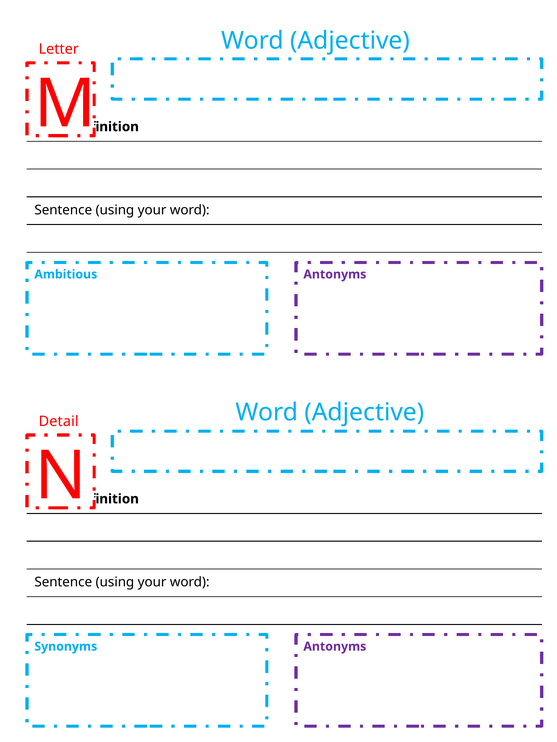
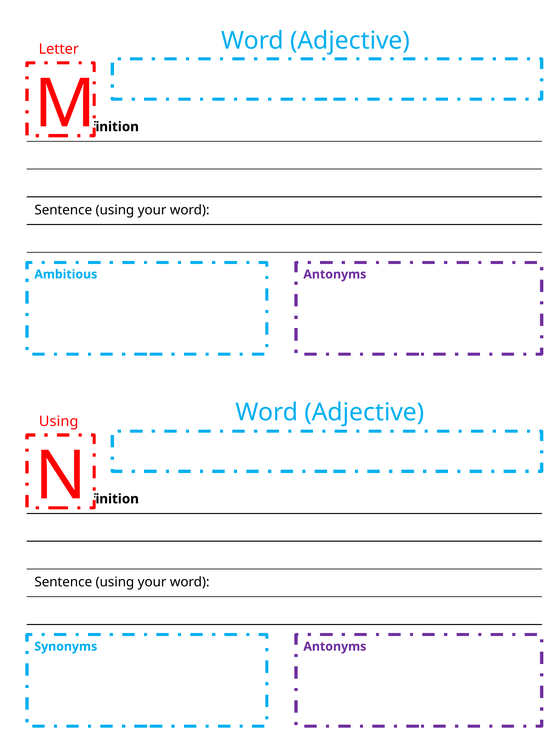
Detail at (59, 422): Detail -> Using
